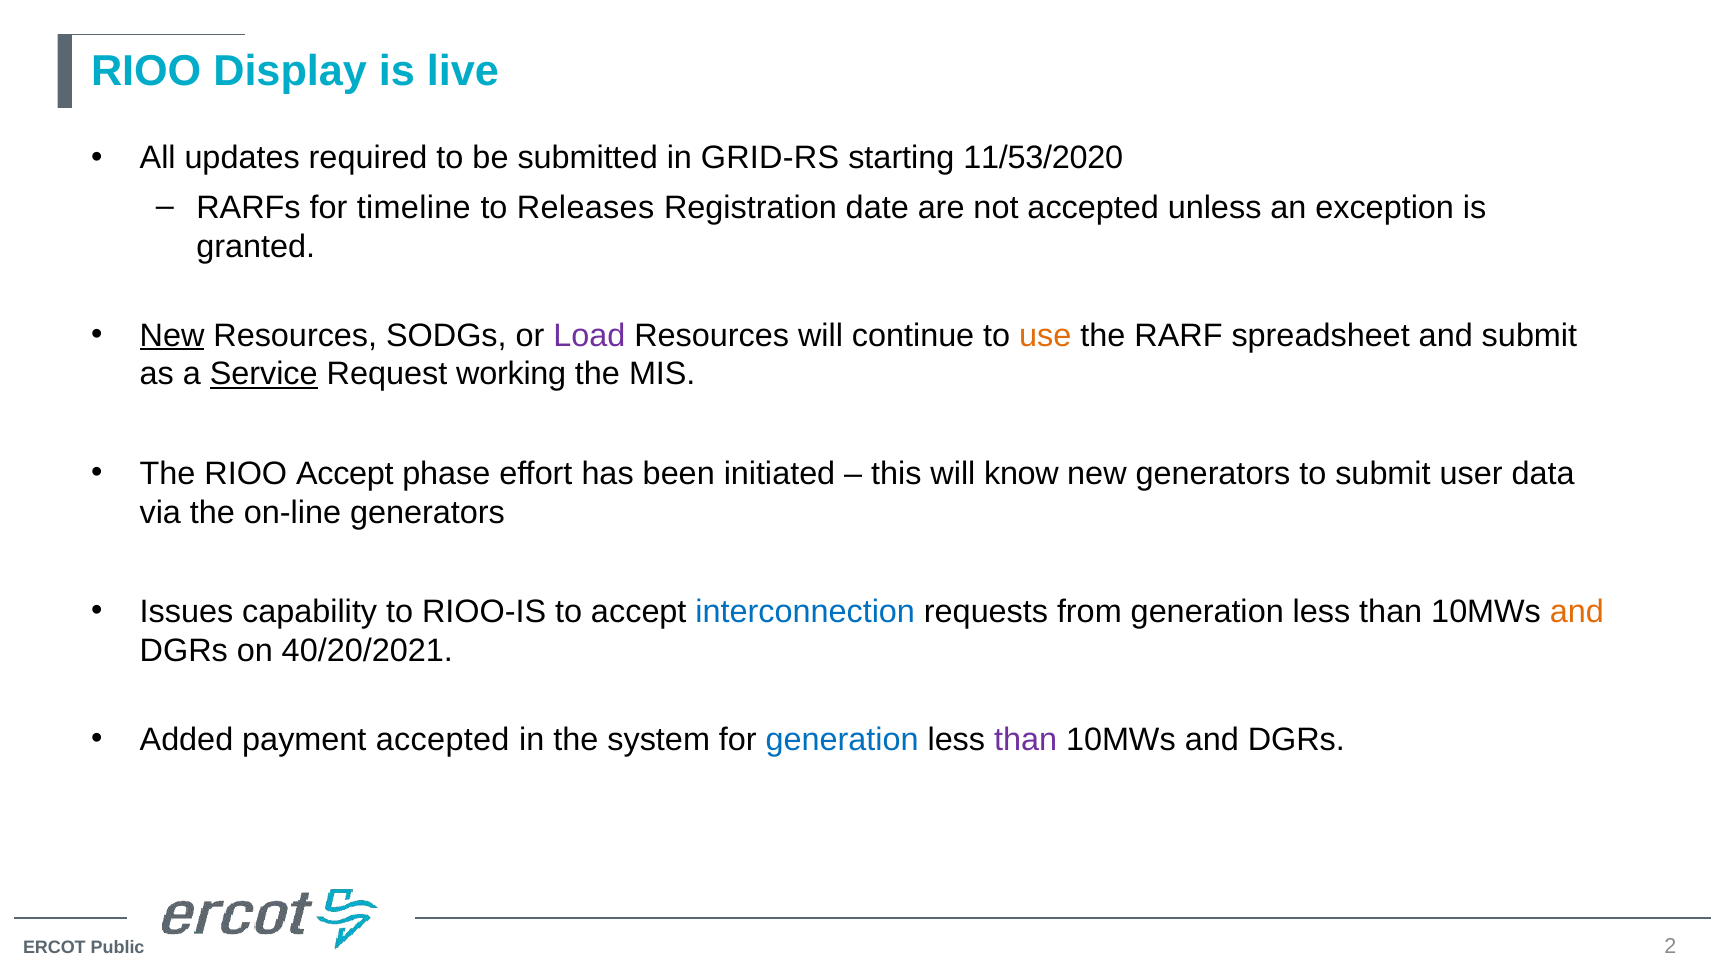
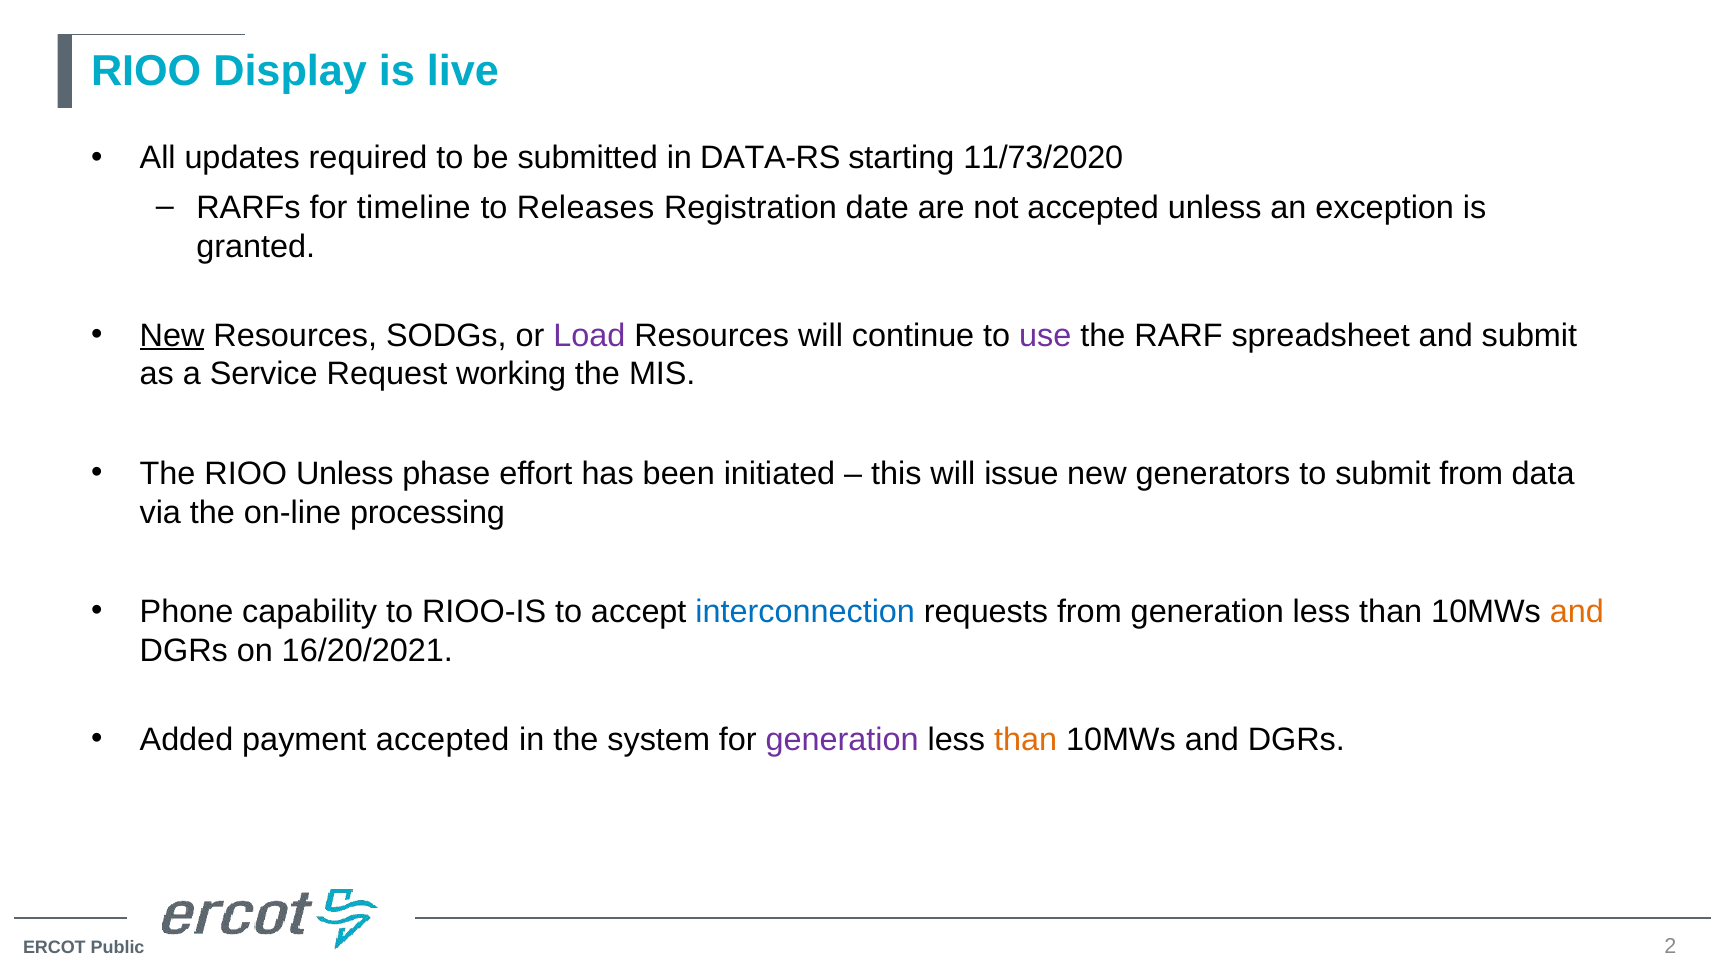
GRID-RS: GRID-RS -> DATA-RS
11/53/2020: 11/53/2020 -> 11/73/2020
use colour: orange -> purple
Service underline: present -> none
RIOO Accept: Accept -> Unless
know: know -> issue
submit user: user -> from
on-line generators: generators -> processing
Issues: Issues -> Phone
40/20/2021: 40/20/2021 -> 16/20/2021
generation at (842, 739) colour: blue -> purple
than at (1026, 739) colour: purple -> orange
